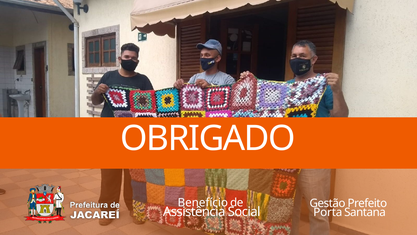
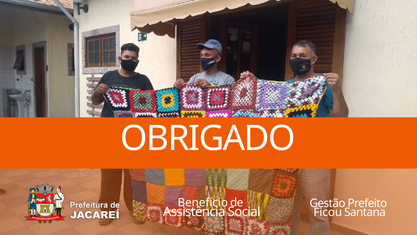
Porta: Porta -> Ficou
